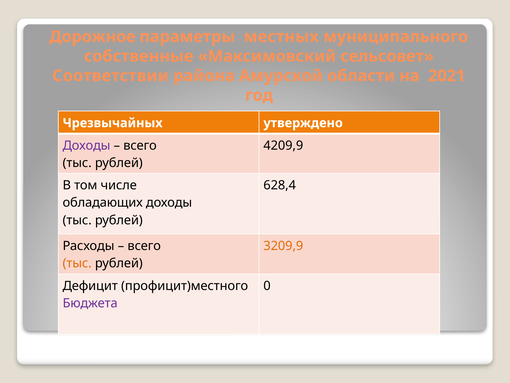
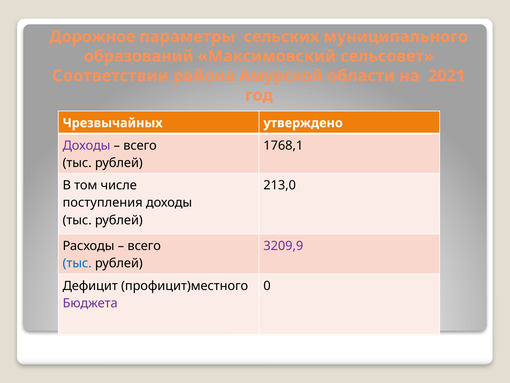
местных: местных -> сельских
собственные: собственные -> образований
4209,9: 4209,9 -> 1768,1
628,4: 628,4 -> 213,0
обладающих: обладающих -> поступления
3209,9 colour: orange -> purple
тыс at (77, 263) colour: orange -> blue
